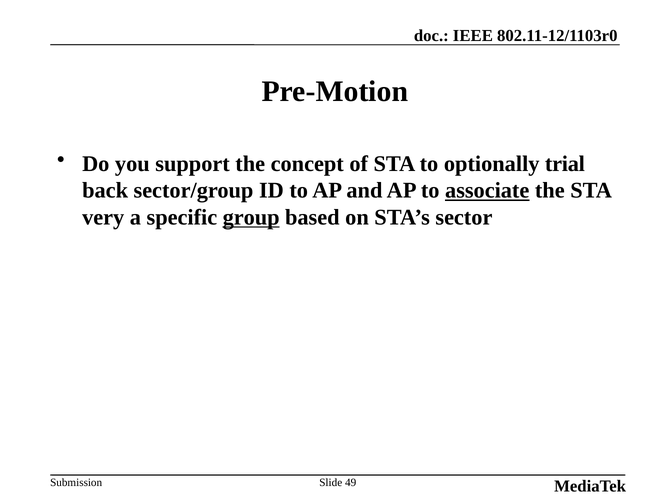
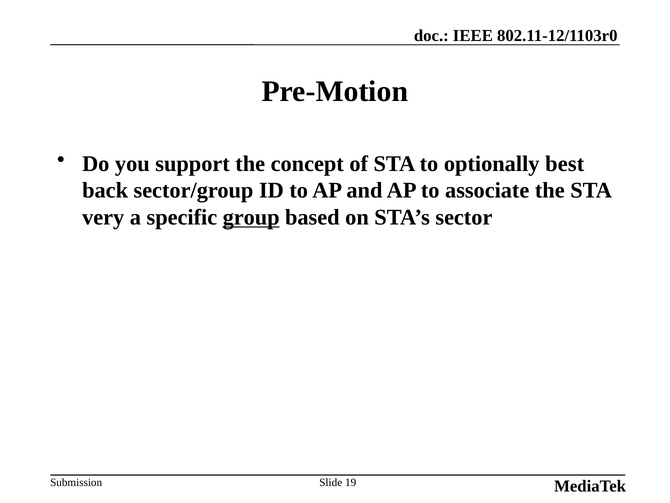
trial: trial -> best
associate underline: present -> none
49: 49 -> 19
